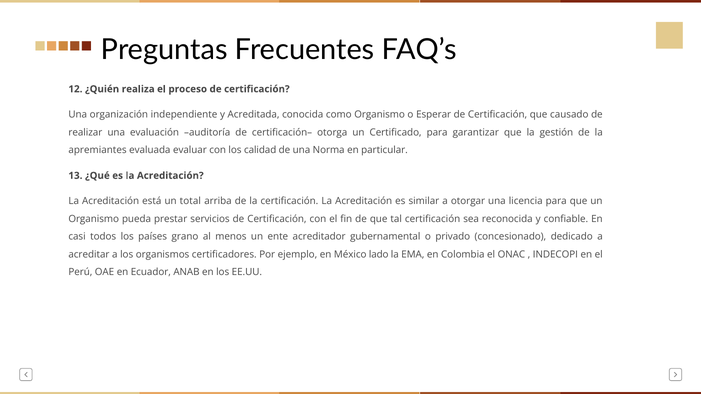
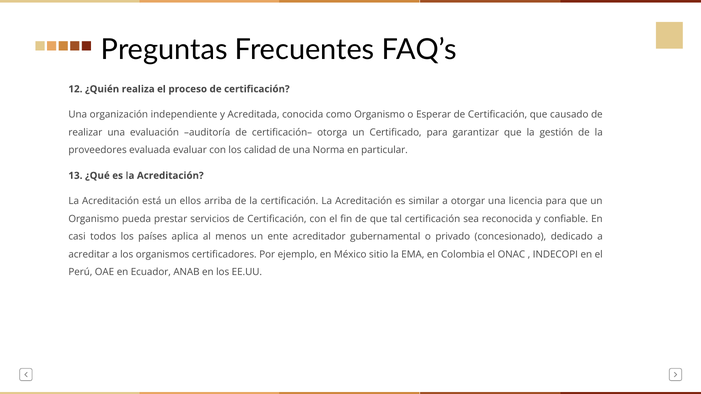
apremiantes: apremiantes -> proveedores
total: total -> ellos
grano: grano -> aplica
lado: lado -> sitio
